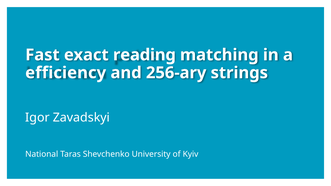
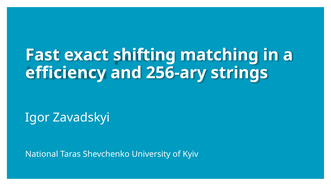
reading: reading -> shifting
